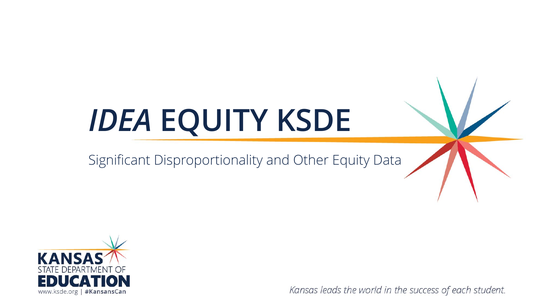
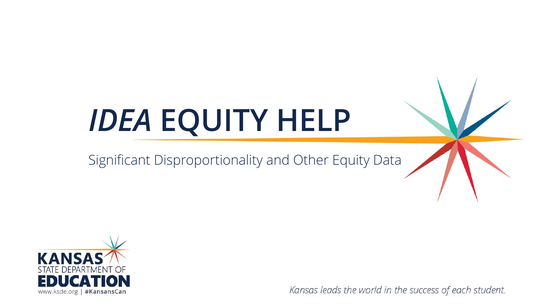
KSDE: KSDE -> HELP
